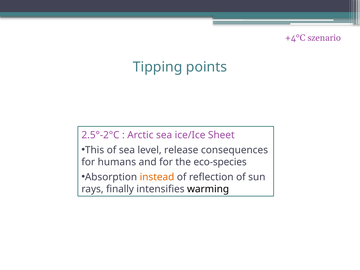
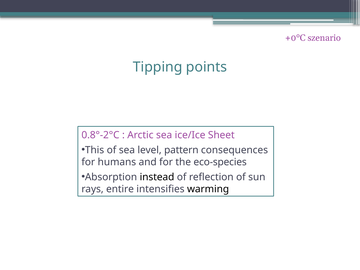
+4°C: +4°C -> +0°C
2.5°-2°C: 2.5°-2°C -> 0.8°-2°C
release: release -> pattern
instead colour: orange -> black
finally: finally -> entire
